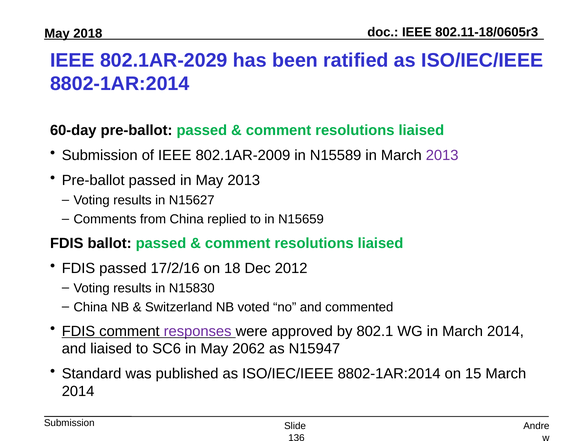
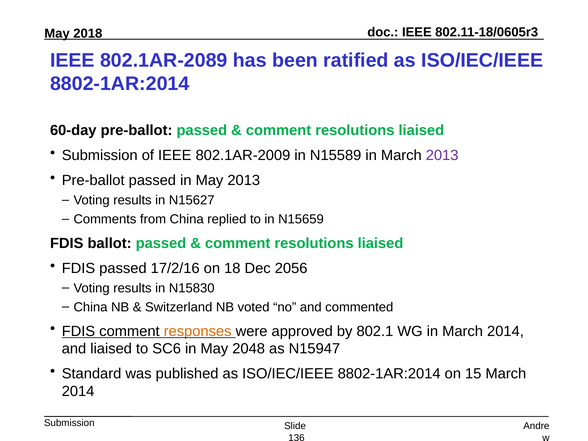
802.1AR-2029: 802.1AR-2029 -> 802.1AR-2089
2012: 2012 -> 2056
responses colour: purple -> orange
2062: 2062 -> 2048
